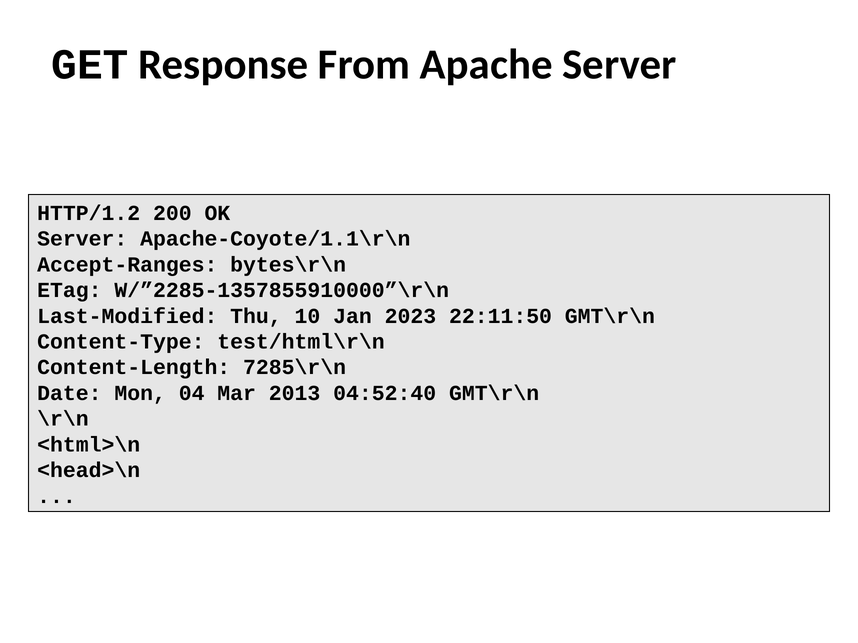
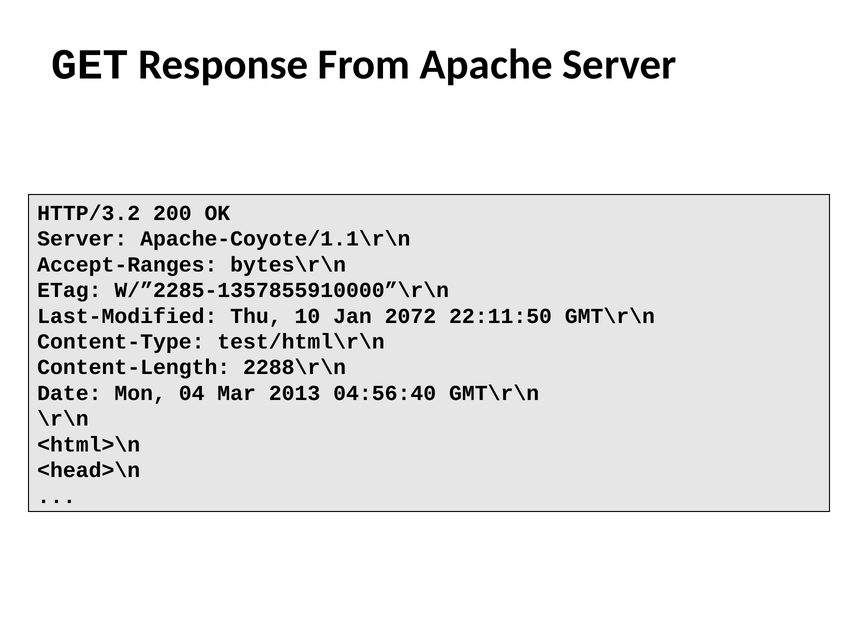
HTTP/1.2: HTTP/1.2 -> HTTP/3.2
2023: 2023 -> 2072
7285\r\n: 7285\r\n -> 2288\r\n
04:52:40: 04:52:40 -> 04:56:40
